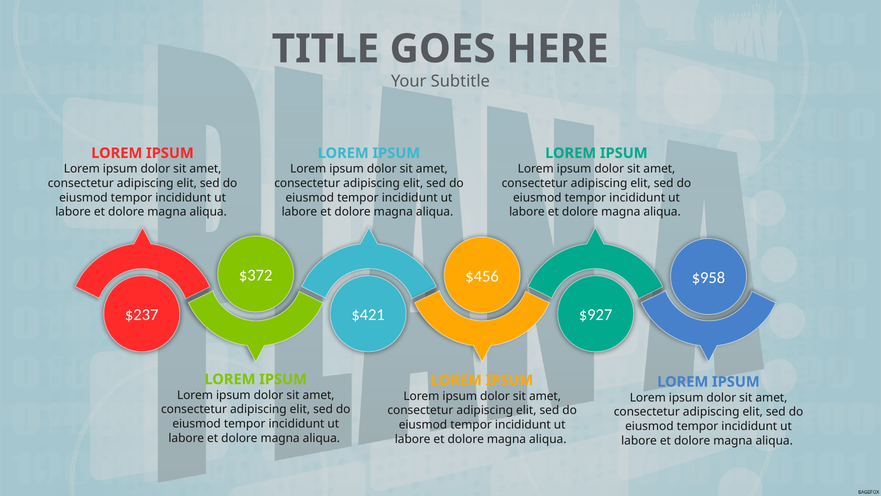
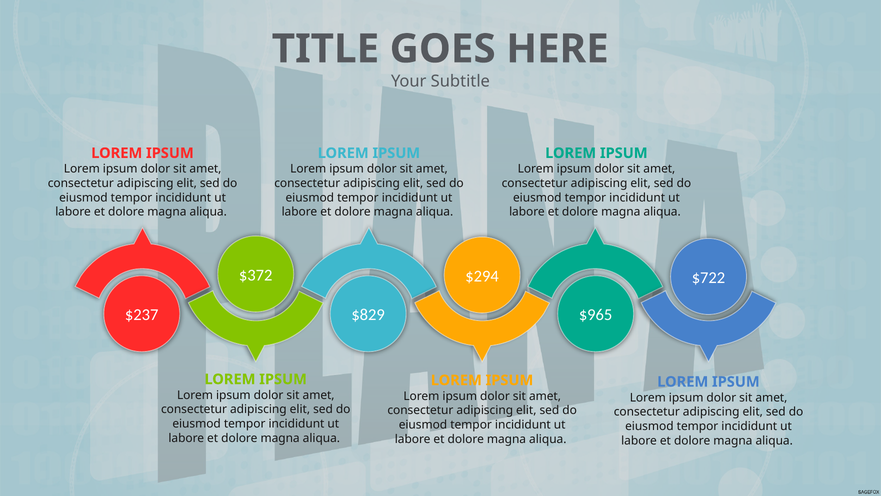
$456: $456 -> $294
$958: $958 -> $722
$421: $421 -> $829
$927: $927 -> $965
